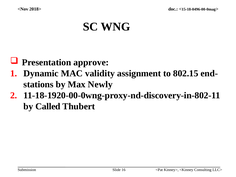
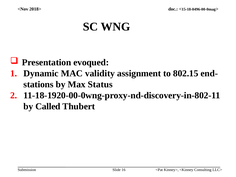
approve: approve -> evoqued
Newly: Newly -> Status
